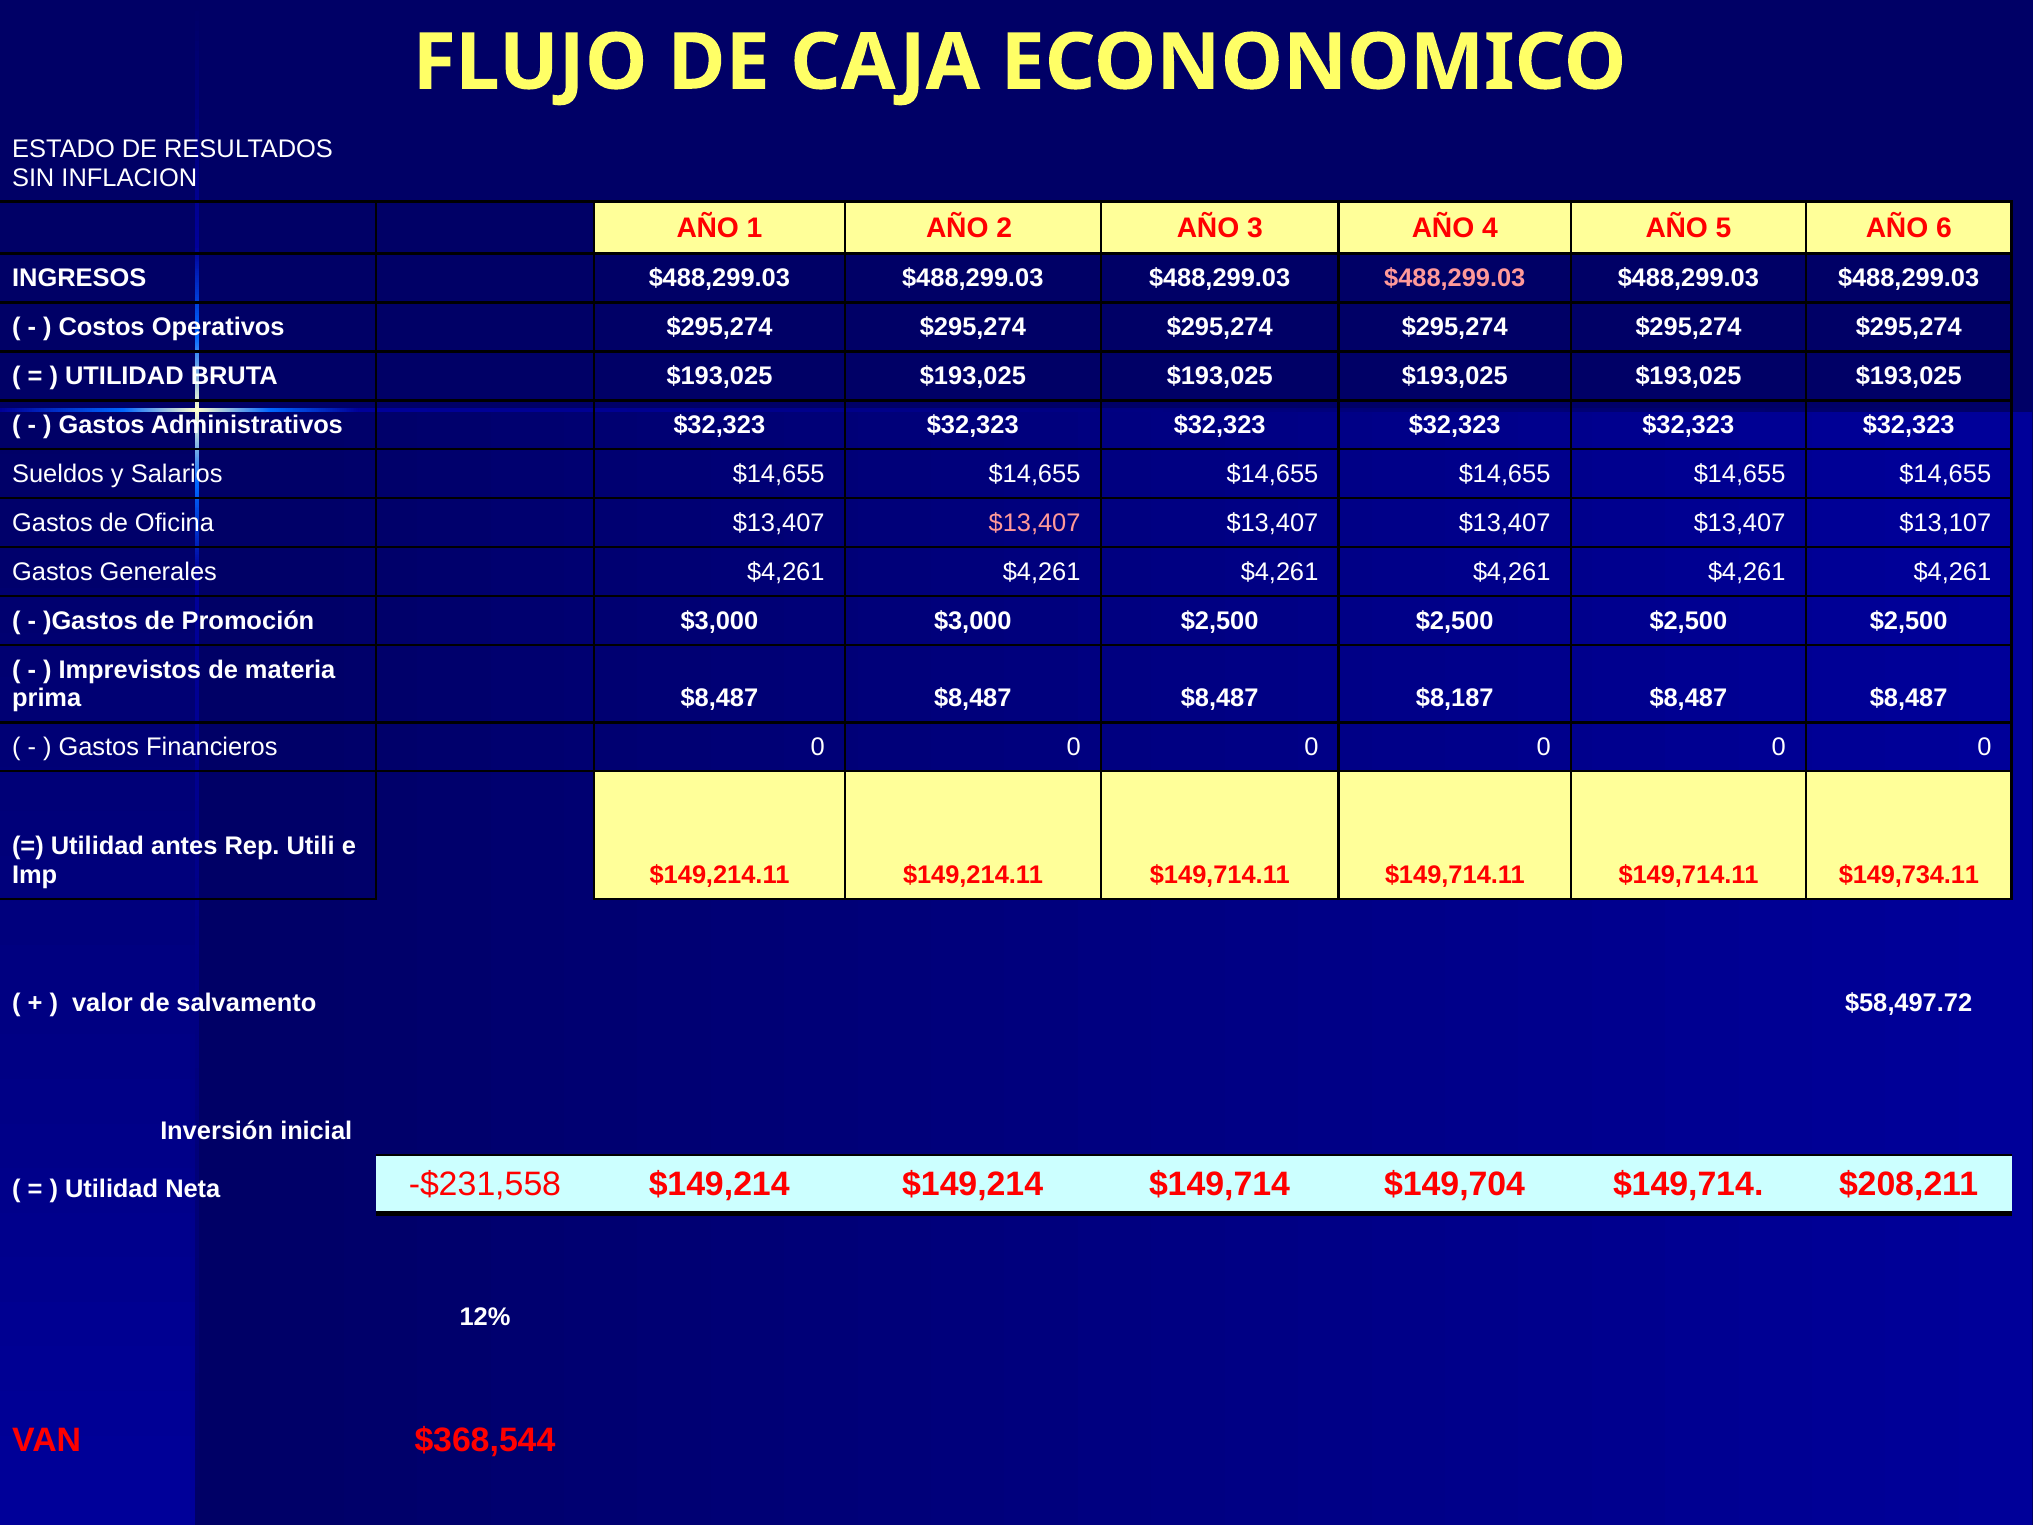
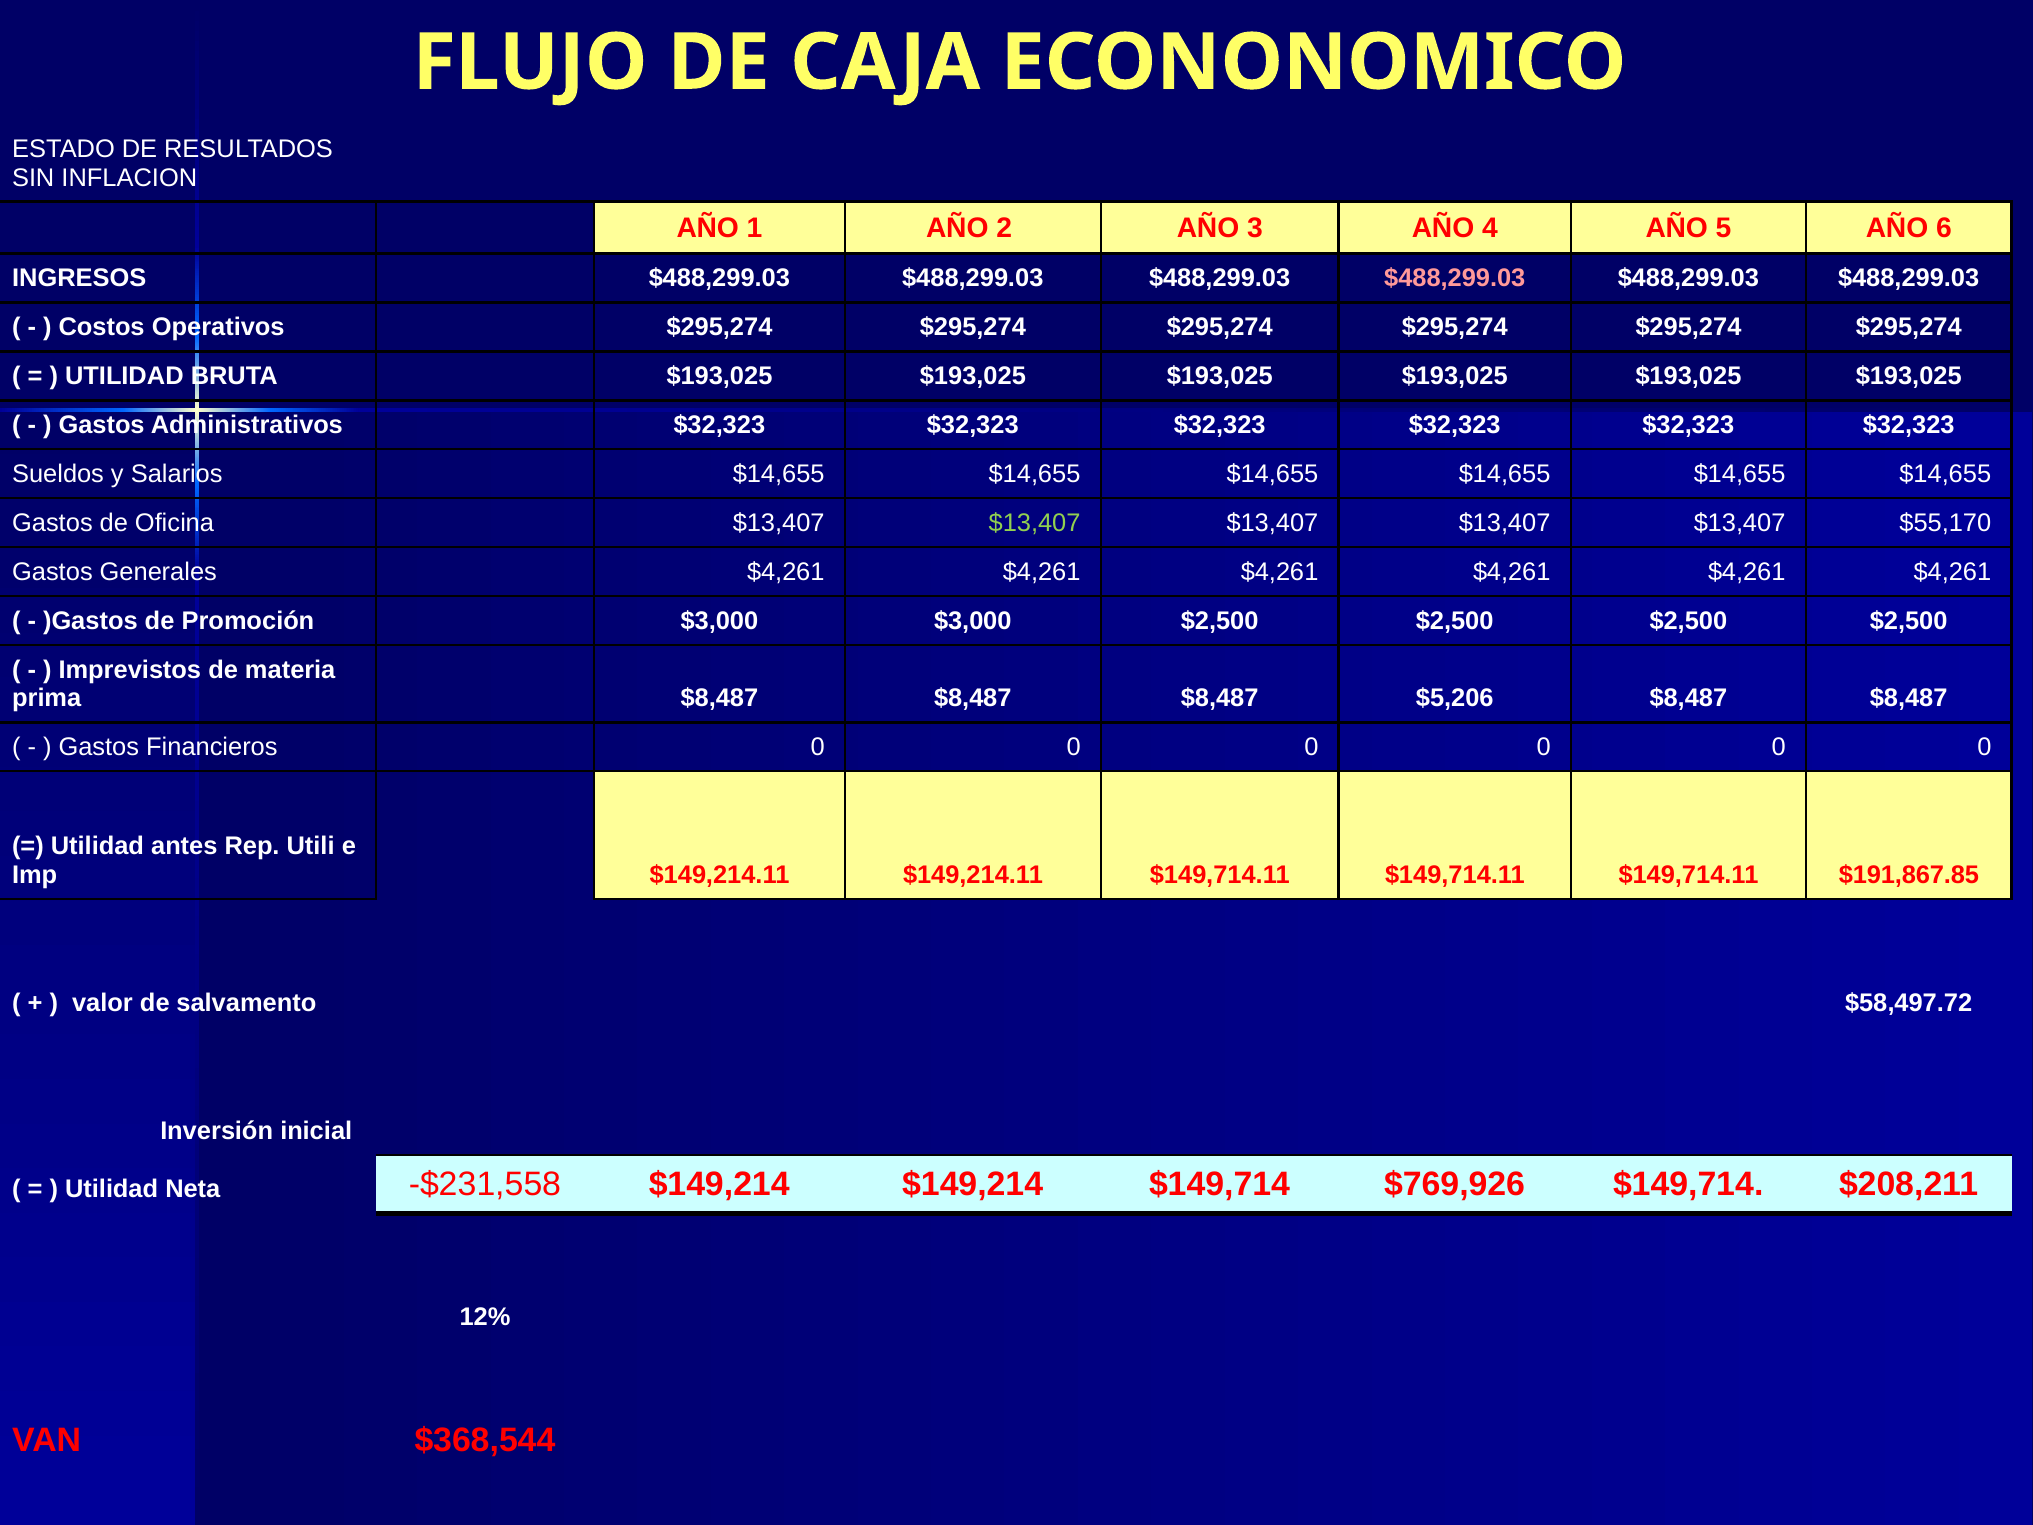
$13,407 at (1035, 523) colour: pink -> light green
$13,107: $13,107 -> $55,170
$8,187: $8,187 -> $5,206
$149,734.11: $149,734.11 -> $191,867.85
$149,704: $149,704 -> $769,926
